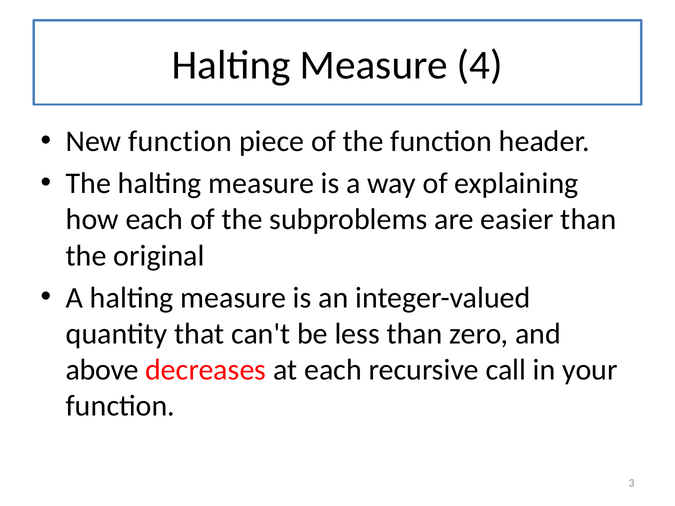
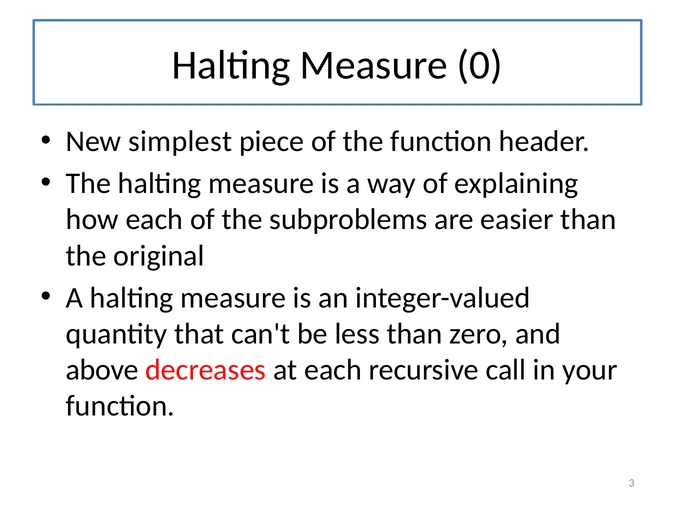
4: 4 -> 0
New function: function -> simplest
